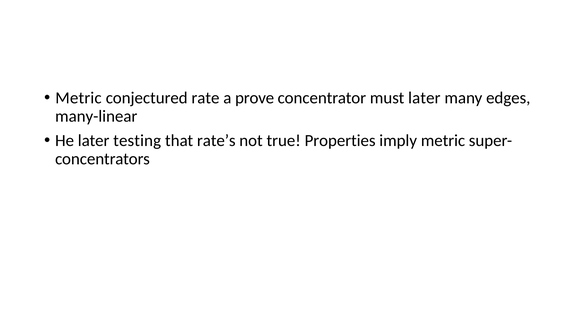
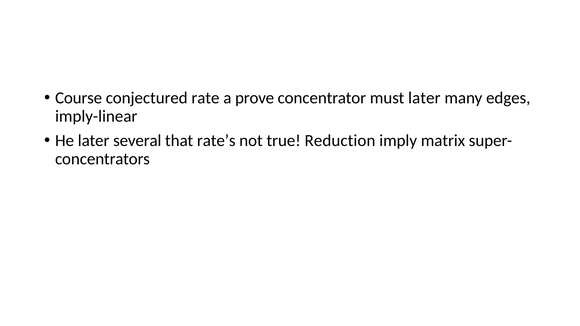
Metric at (78, 98): Metric -> Course
many-linear: many-linear -> imply-linear
testing: testing -> several
Properties: Properties -> Reduction
imply metric: metric -> matrix
